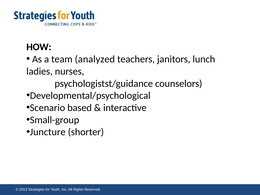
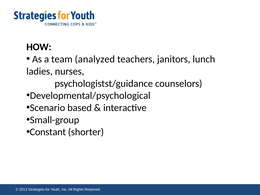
Juncture: Juncture -> Constant
